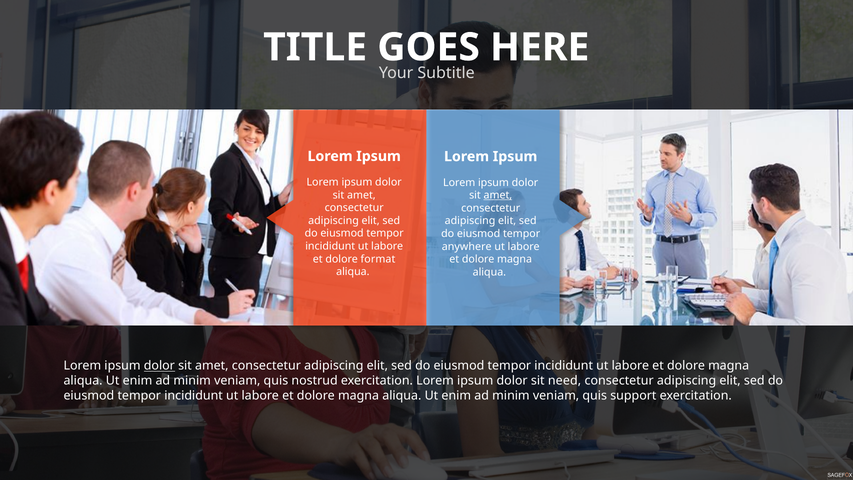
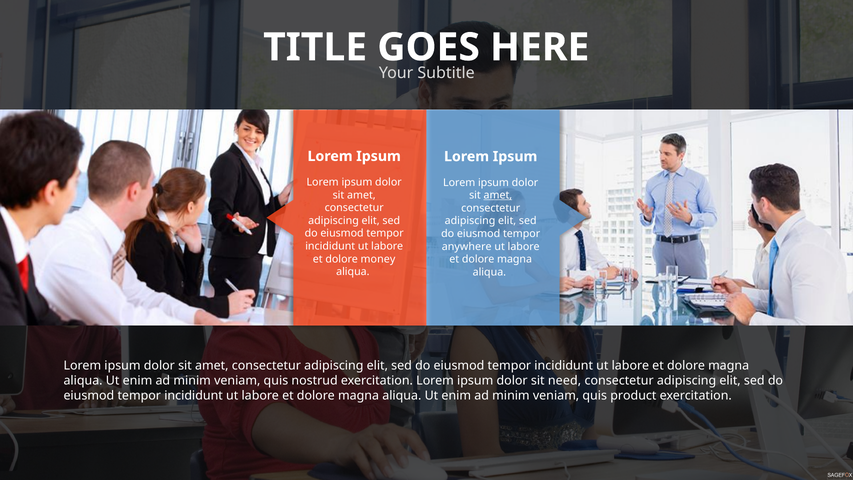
format: format -> money
dolor at (159, 366) underline: present -> none
support: support -> product
